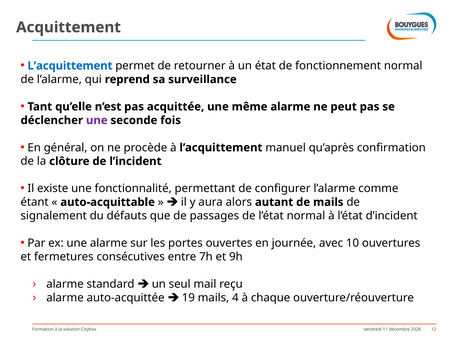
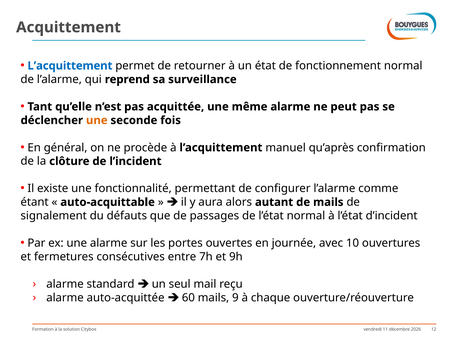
une at (97, 120) colour: purple -> orange
19: 19 -> 60
4: 4 -> 9
